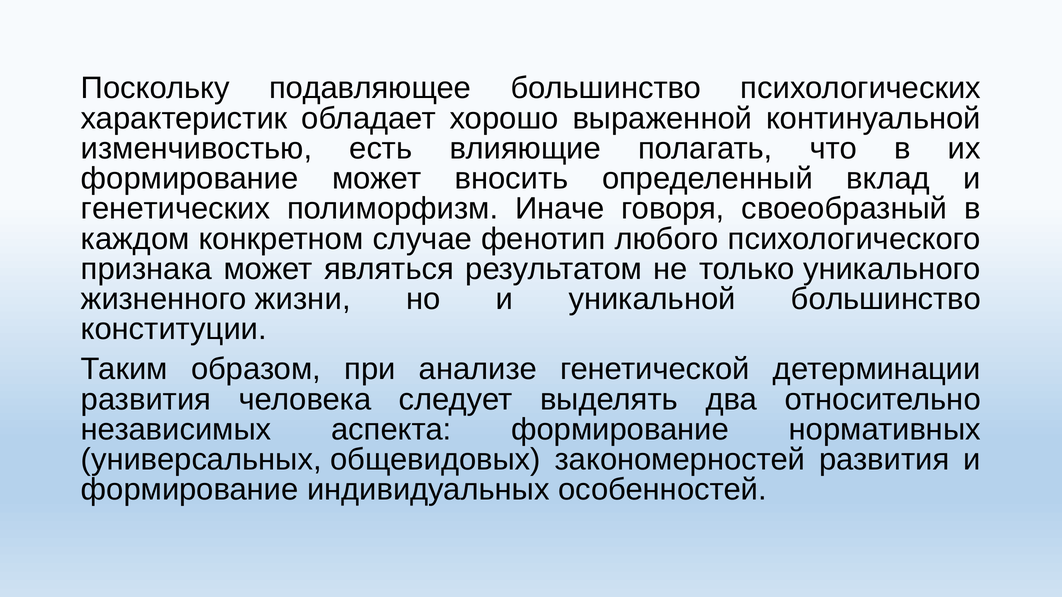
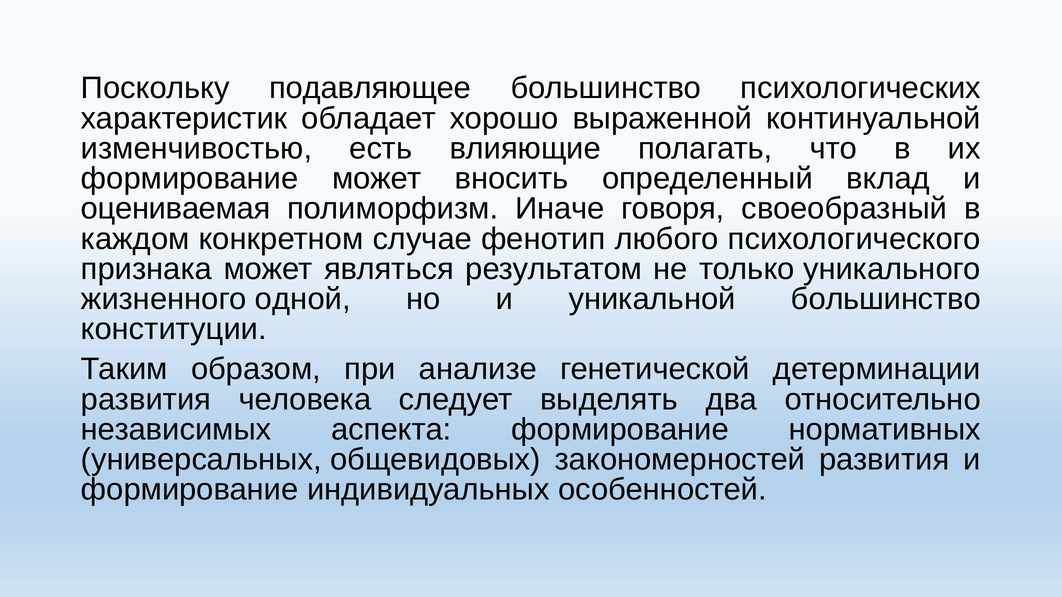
генетических: генетических -> оцениваемая
жизни: жизни -> одной
